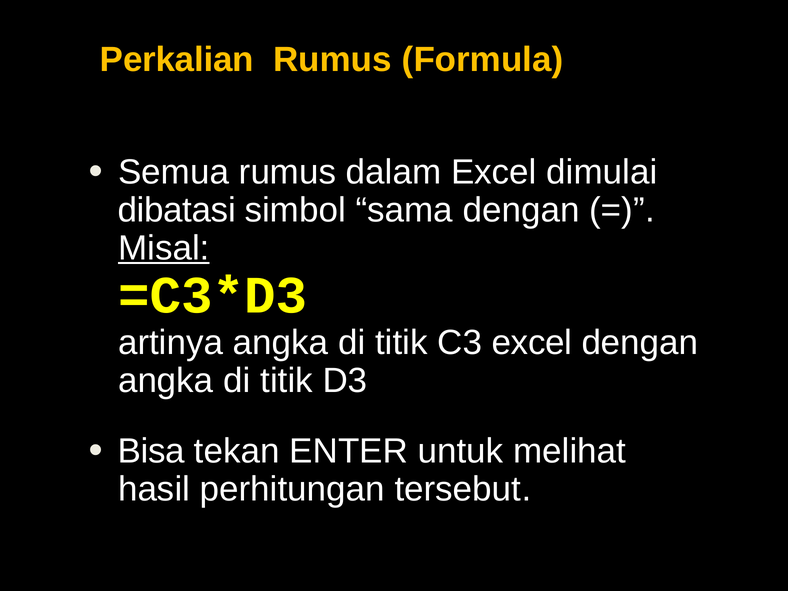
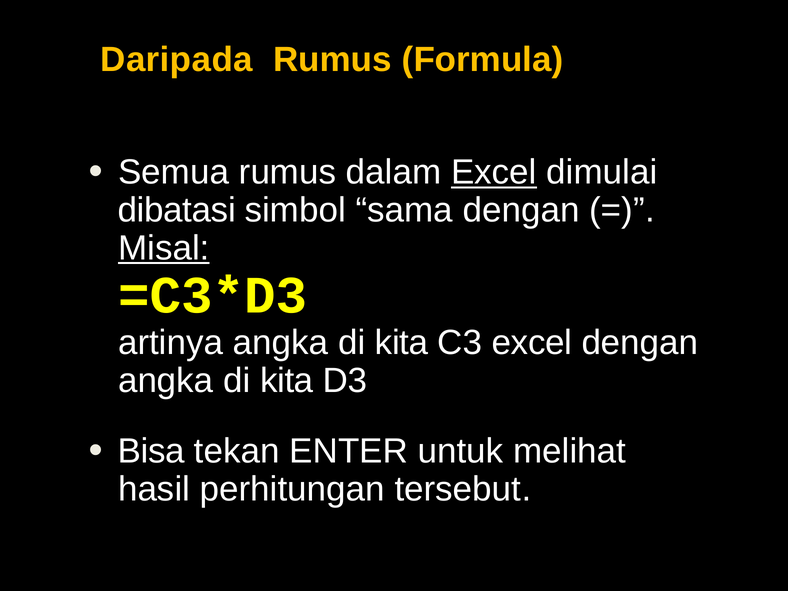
Perkalian: Perkalian -> Daripada
Excel at (494, 172) underline: none -> present
artinya angka di titik: titik -> kita
titik at (287, 380): titik -> kita
